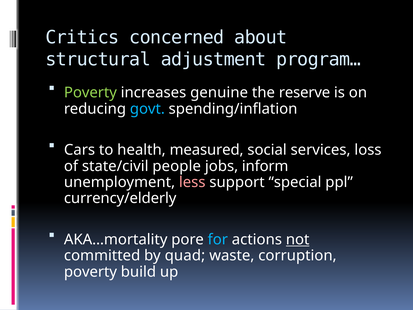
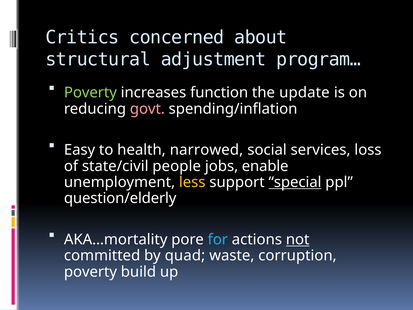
genuine: genuine -> function
reserve: reserve -> update
govt colour: light blue -> pink
Cars: Cars -> Easy
measured: measured -> narrowed
inform: inform -> enable
less colour: pink -> yellow
special underline: none -> present
currency/elderly: currency/elderly -> question/elderly
